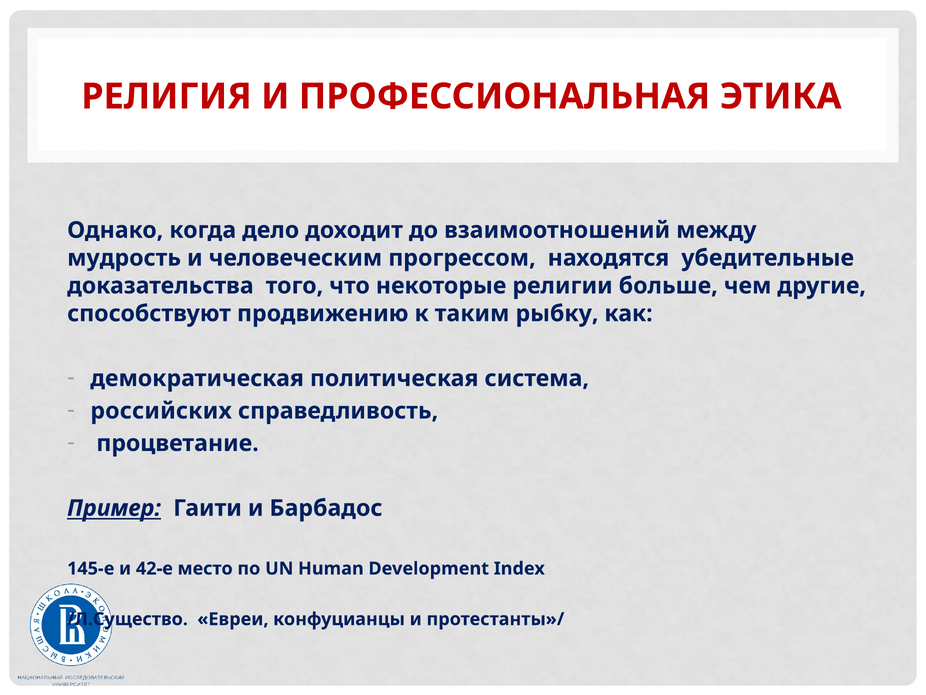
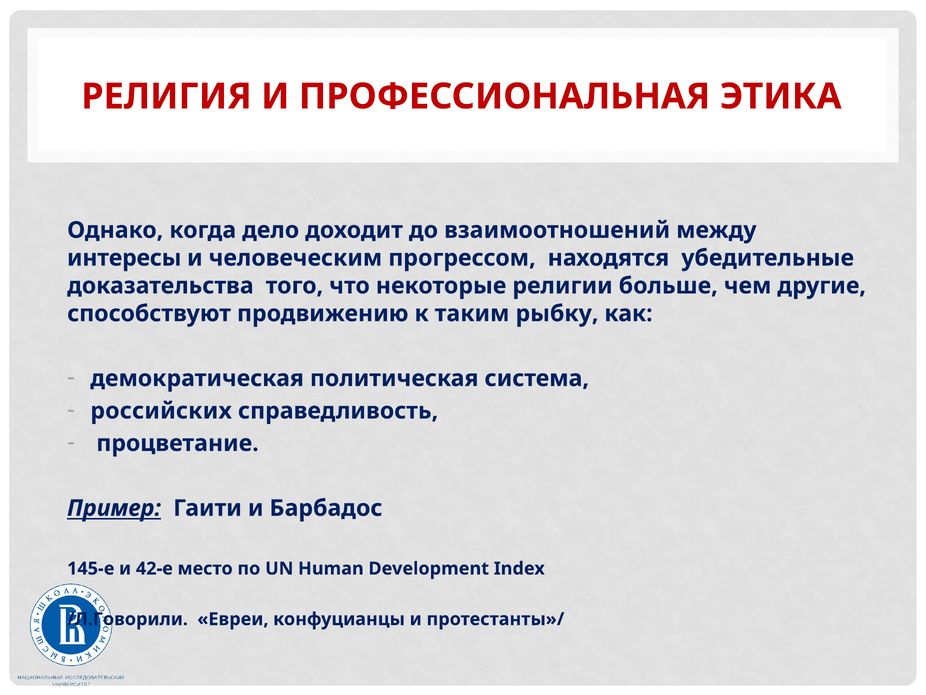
мудрость: мудрость -> интересы
/Л.Существо: /Л.Существо -> /Л.Говорили
